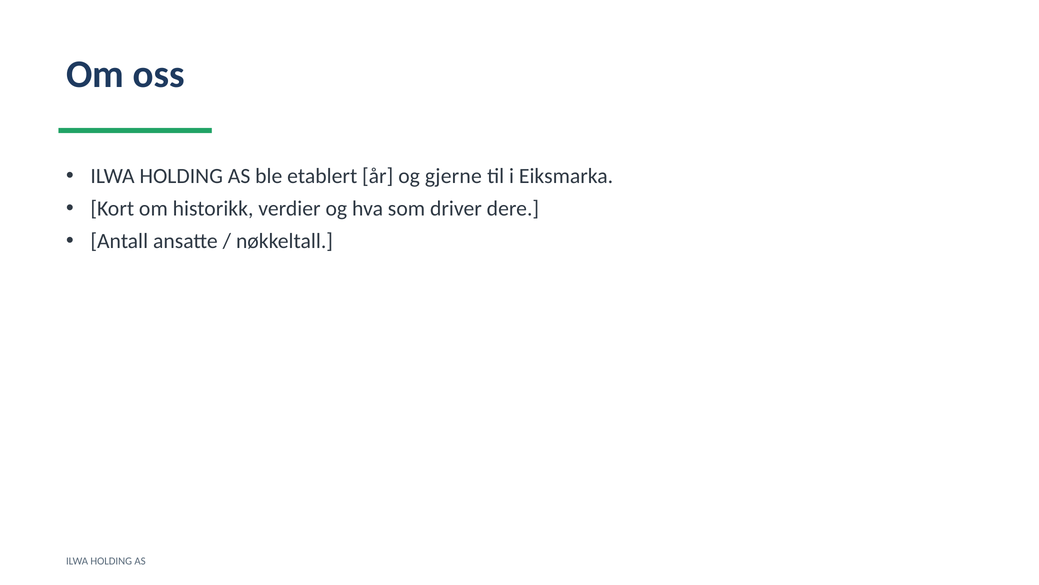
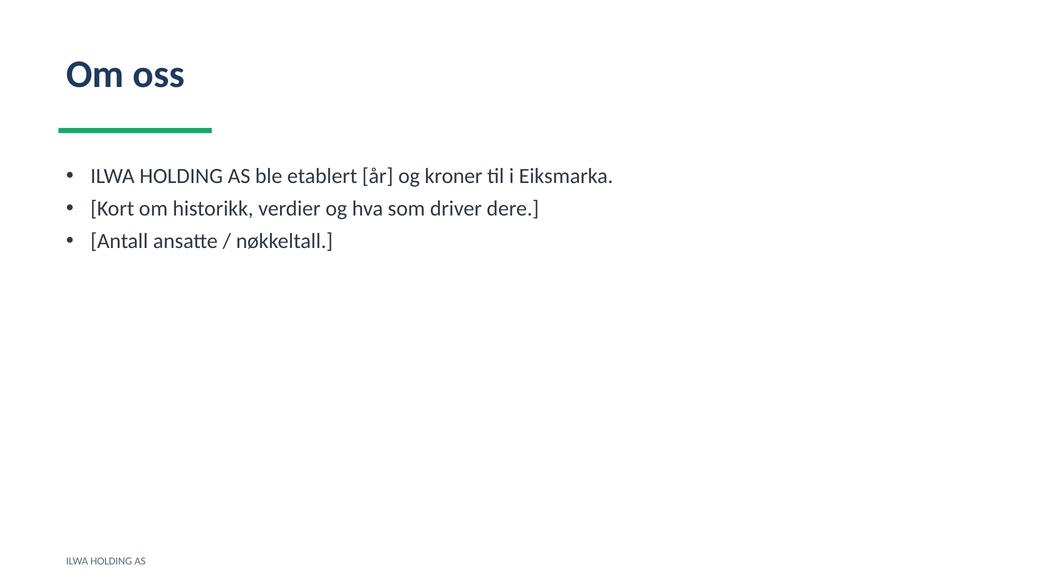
gjerne: gjerne -> kroner
